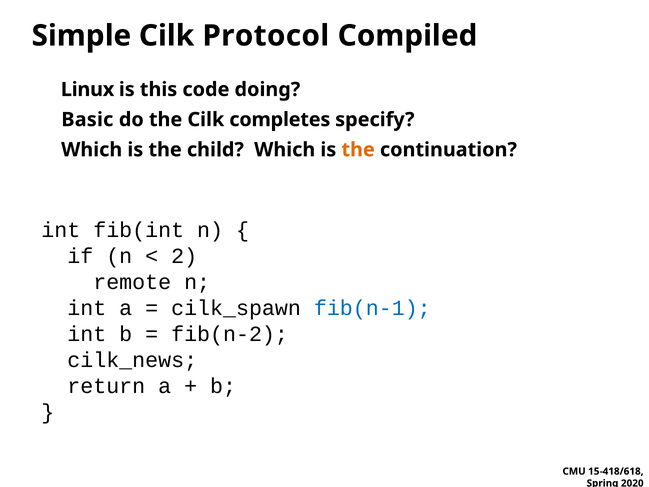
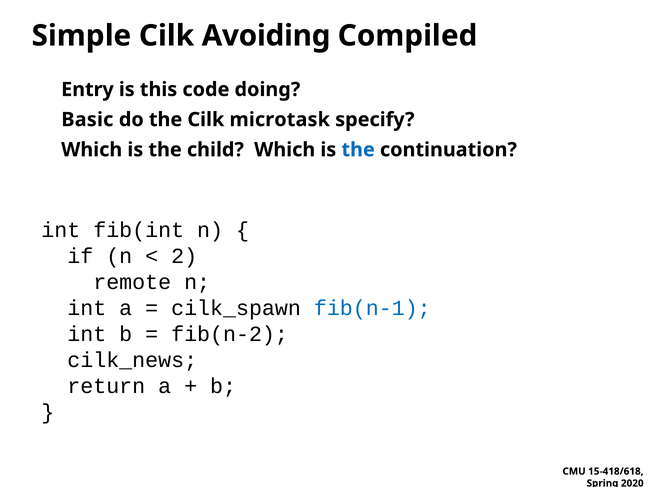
Protocol: Protocol -> Avoiding
Linux: Linux -> Entry
completes: completes -> microtask
the at (358, 150) colour: orange -> blue
